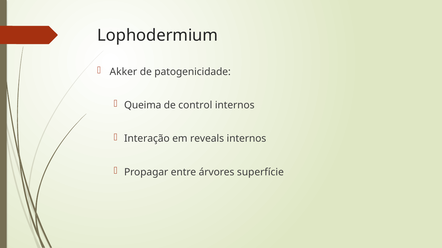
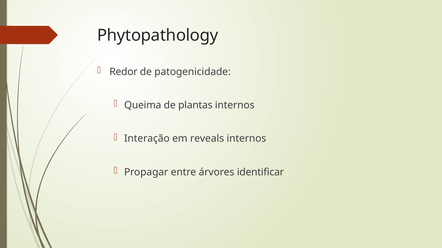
Lophodermium: Lophodermium -> Phytopathology
Akker: Akker -> Redor
control: control -> plantas
superfície: superfície -> identificar
